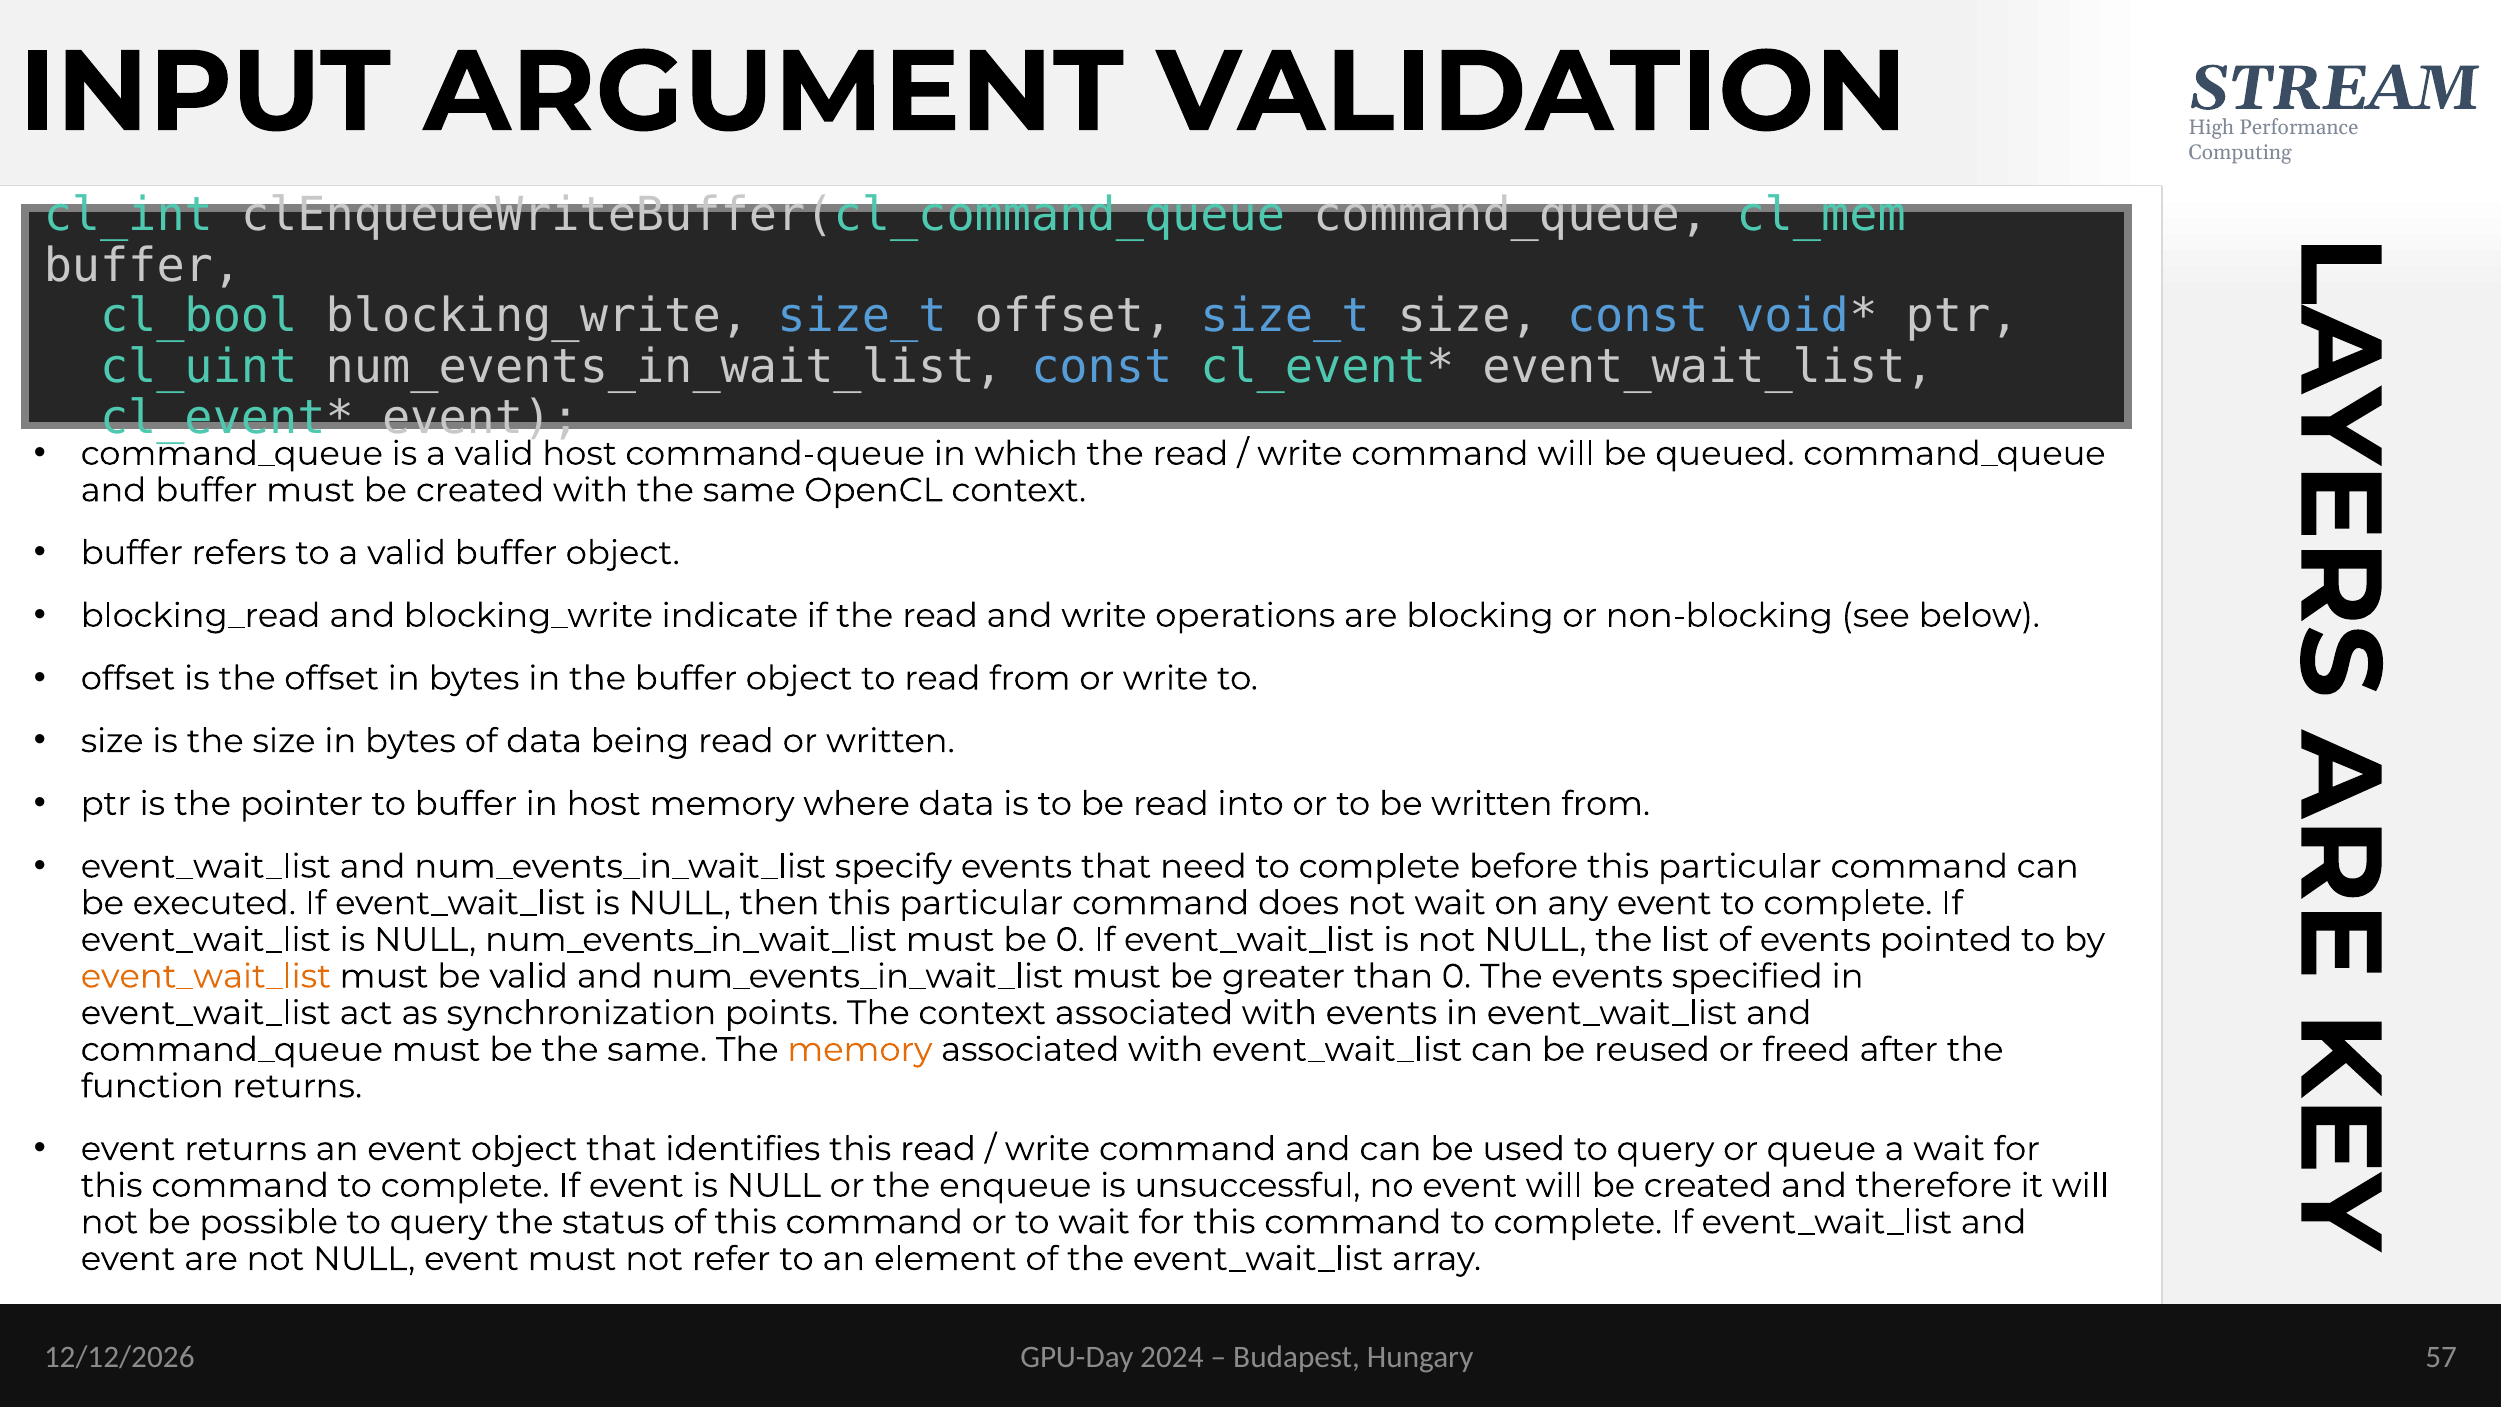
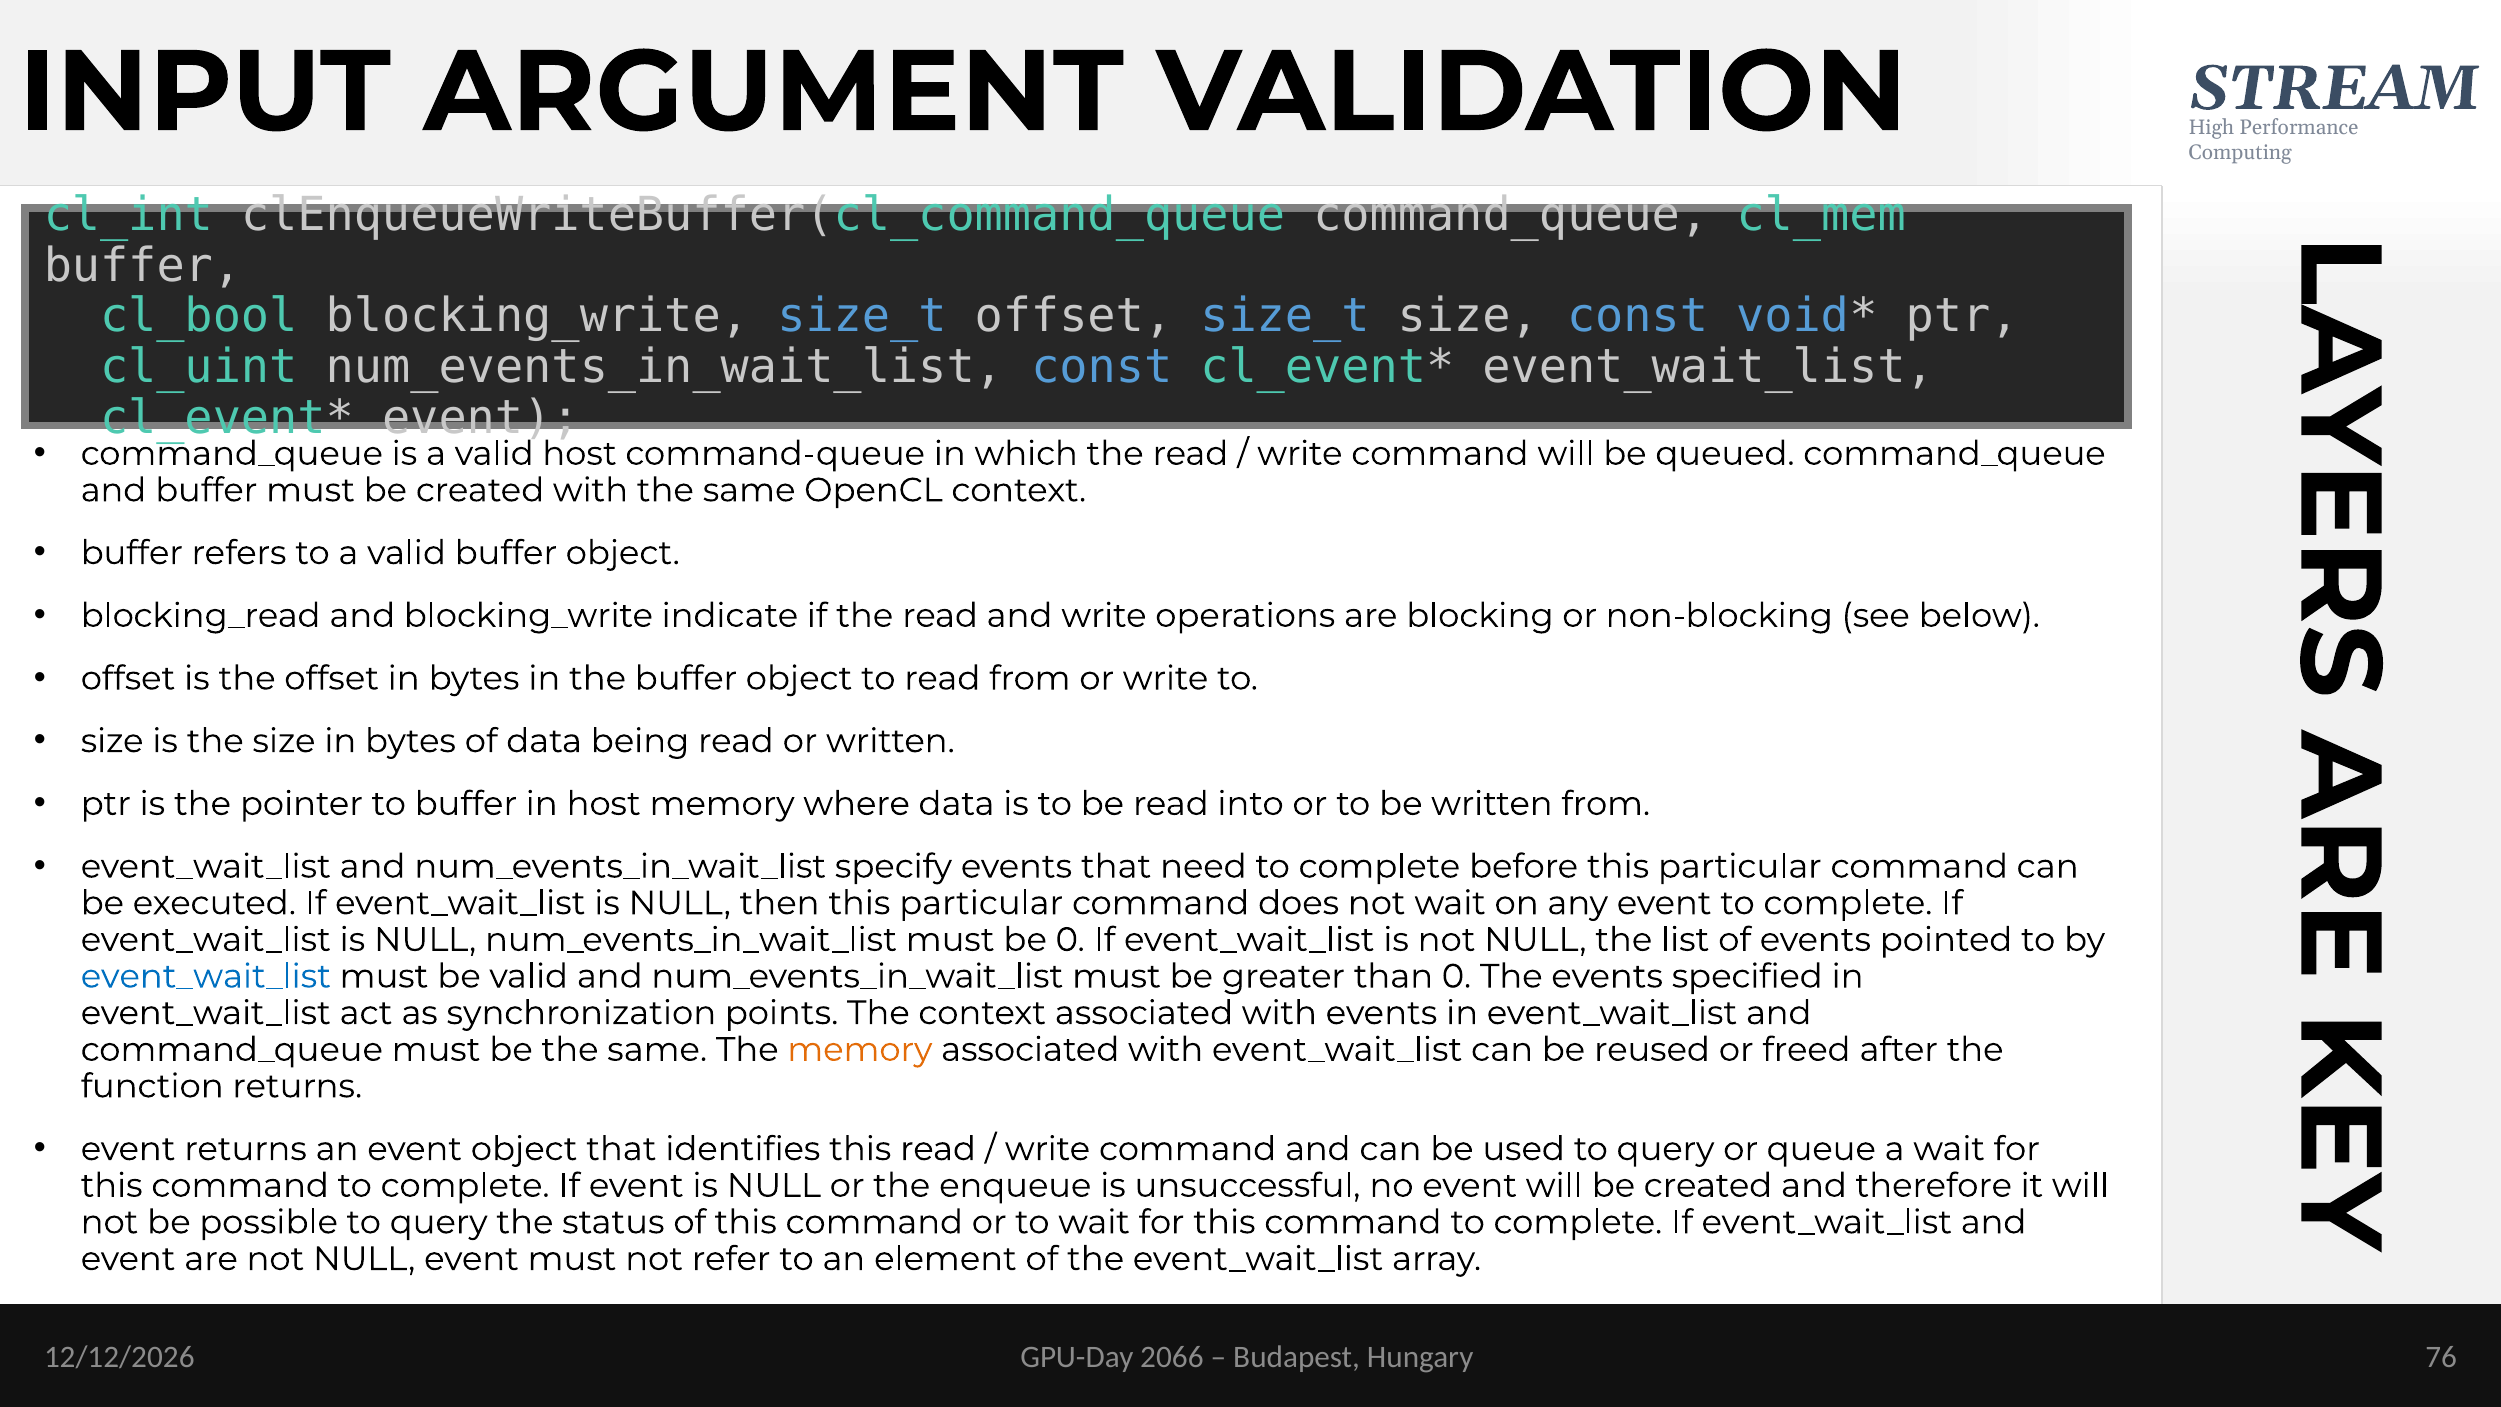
event_wait_list at (206, 976) colour: orange -> blue
2024: 2024 -> 2066
57: 57 -> 76
